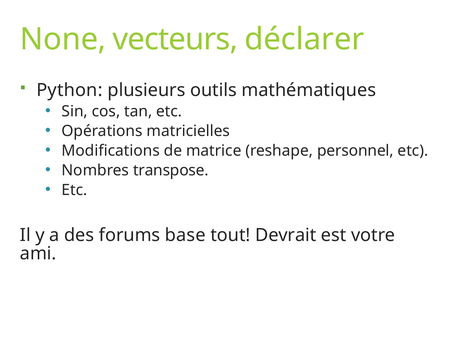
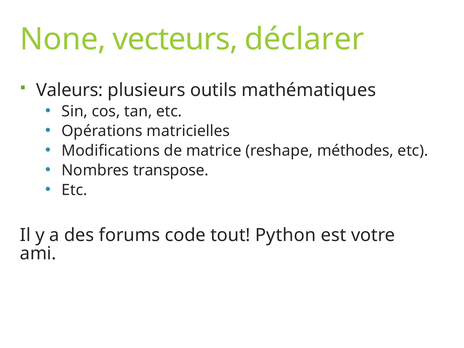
Python: Python -> Valeurs
personnel: personnel -> méthodes
base: base -> code
Devrait: Devrait -> Python
